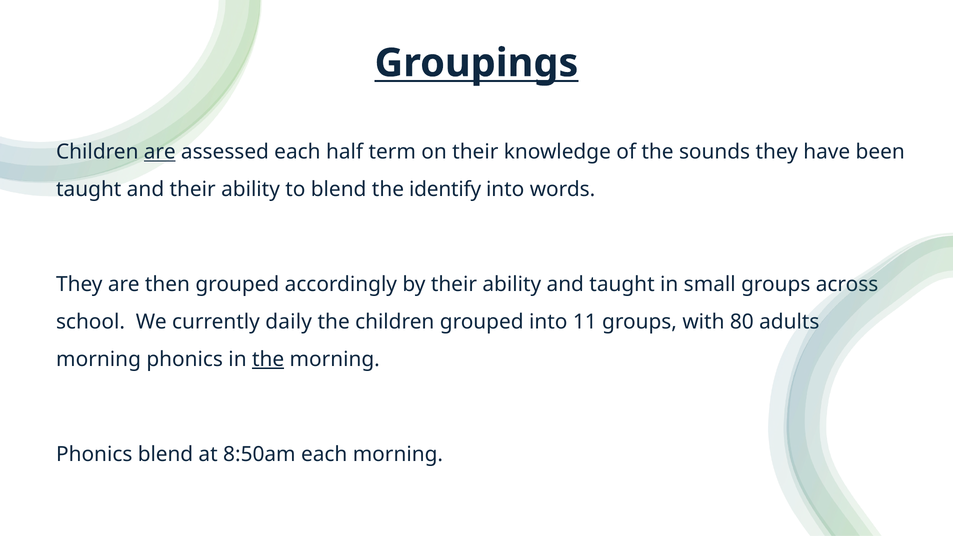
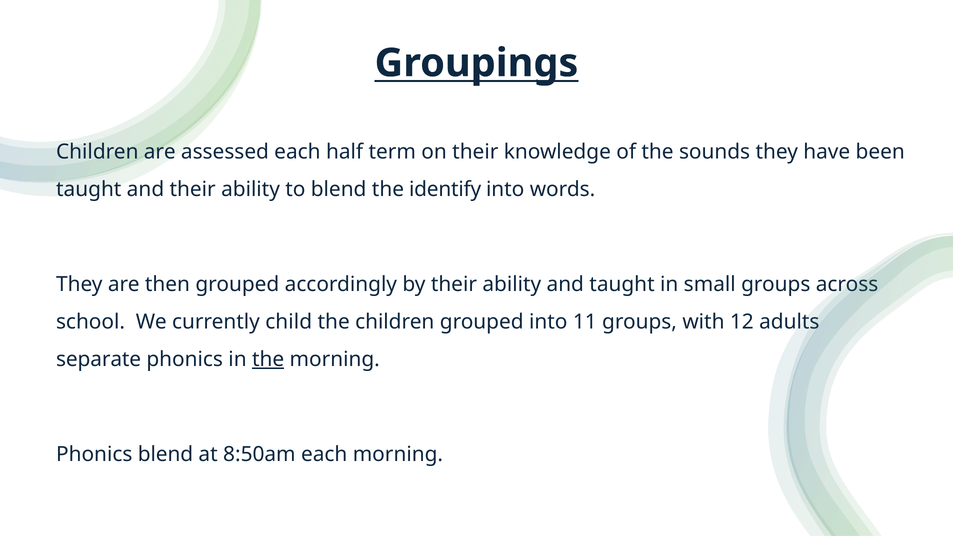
are at (160, 152) underline: present -> none
daily: daily -> child
80: 80 -> 12
morning at (99, 359): morning -> separate
